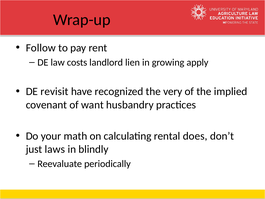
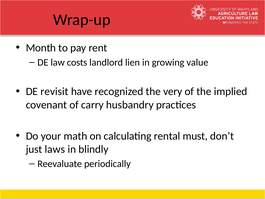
Follow: Follow -> Month
apply: apply -> value
want: want -> carry
does: does -> must
